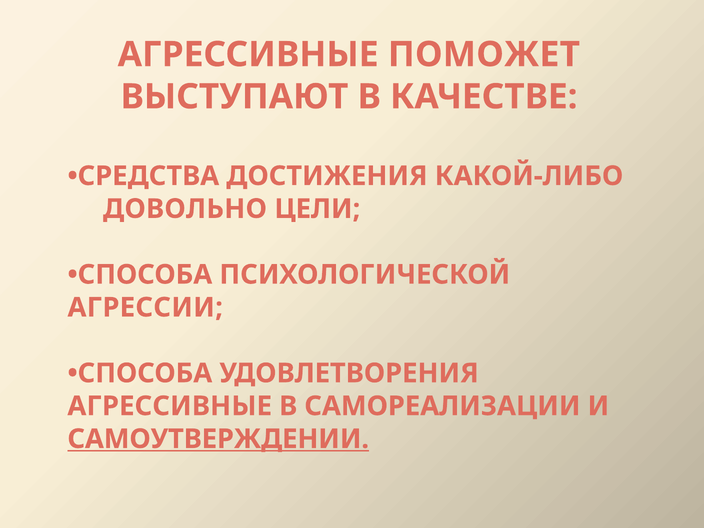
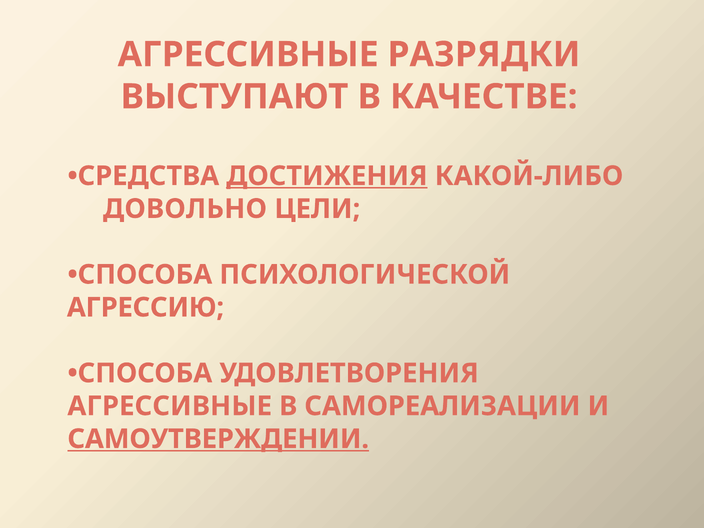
ПОМОЖЕТ: ПОМОЖЕТ -> РАЗРЯДКИ
ДОСТИЖЕНИЯ underline: none -> present
АГРЕССИИ: АГРЕССИИ -> АГРЕССИЮ
